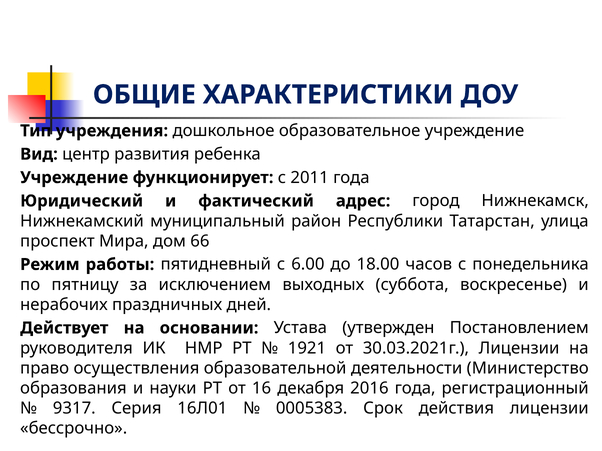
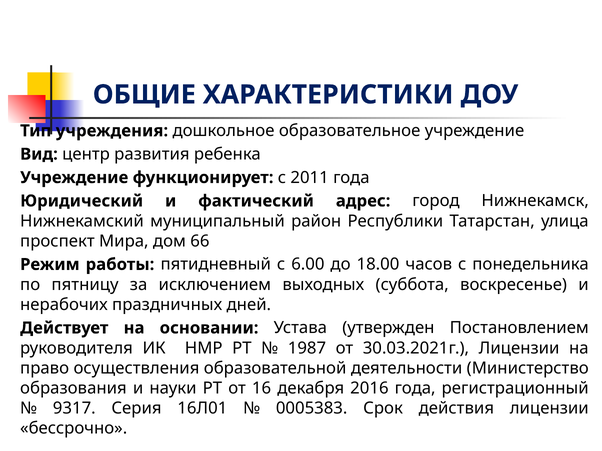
1921: 1921 -> 1987
